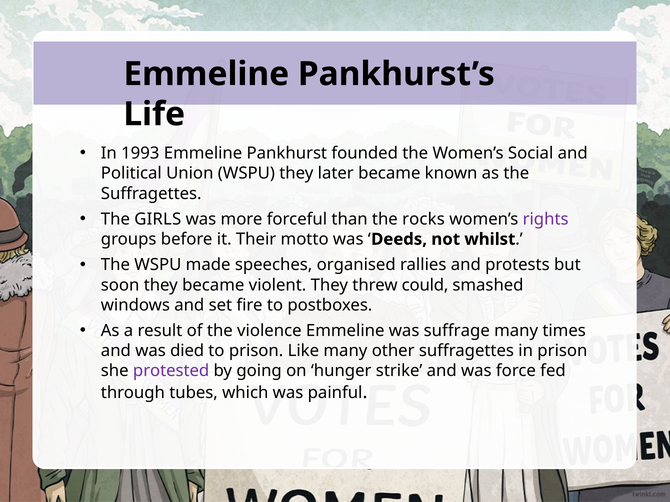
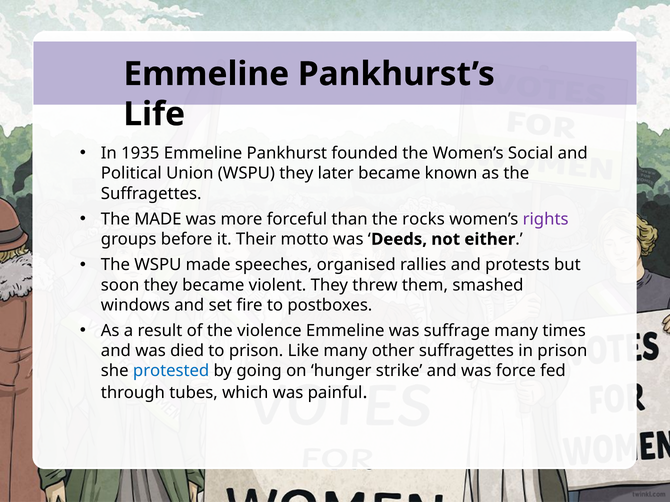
1993: 1993 -> 1935
The GIRLS: GIRLS -> MADE
whilst: whilst -> either
could: could -> them
protested colour: purple -> blue
